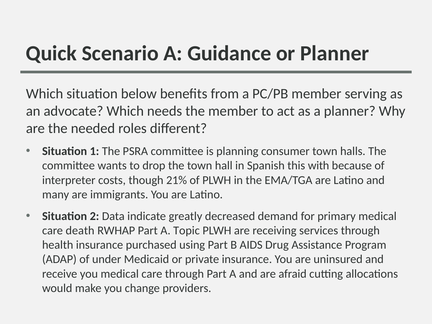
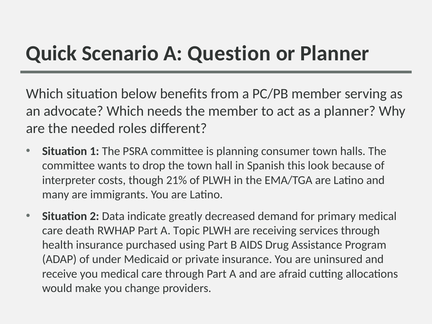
Guidance: Guidance -> Question
with: with -> look
